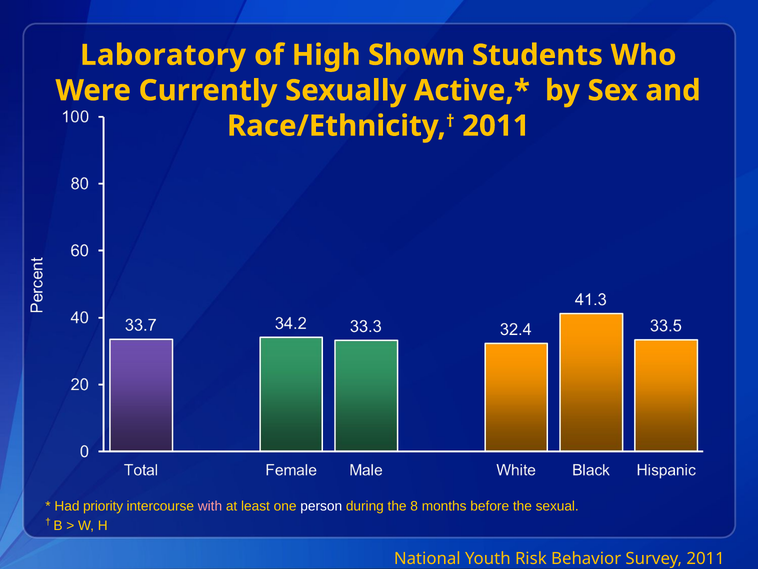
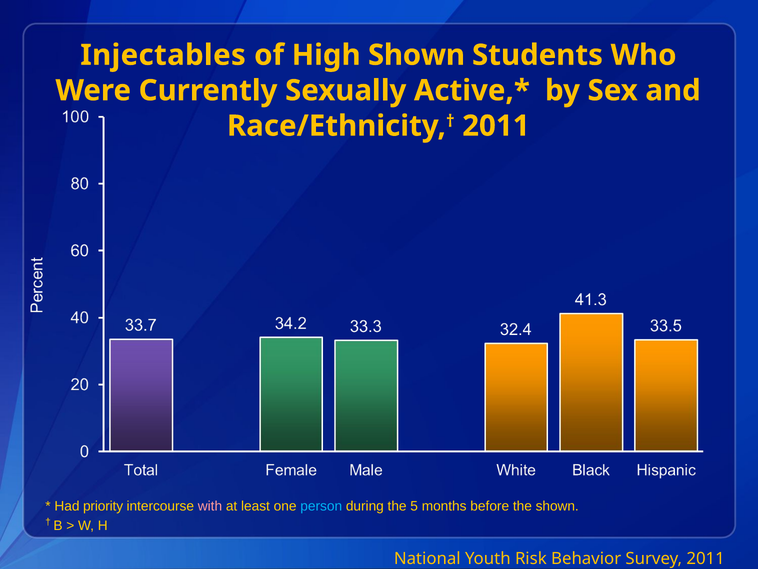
Laboratory: Laboratory -> Injectables
person colour: white -> light blue
8: 8 -> 5
the sexual: sexual -> shown
